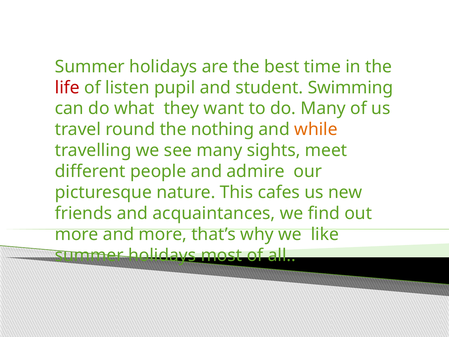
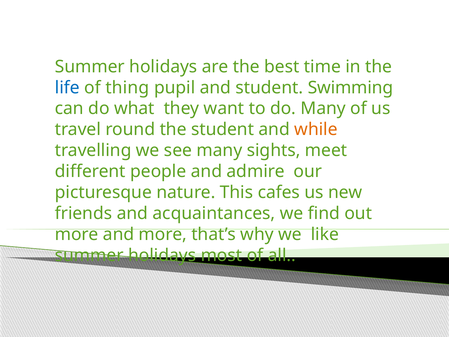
life colour: red -> blue
listen: listen -> thing
the nothing: nothing -> student
